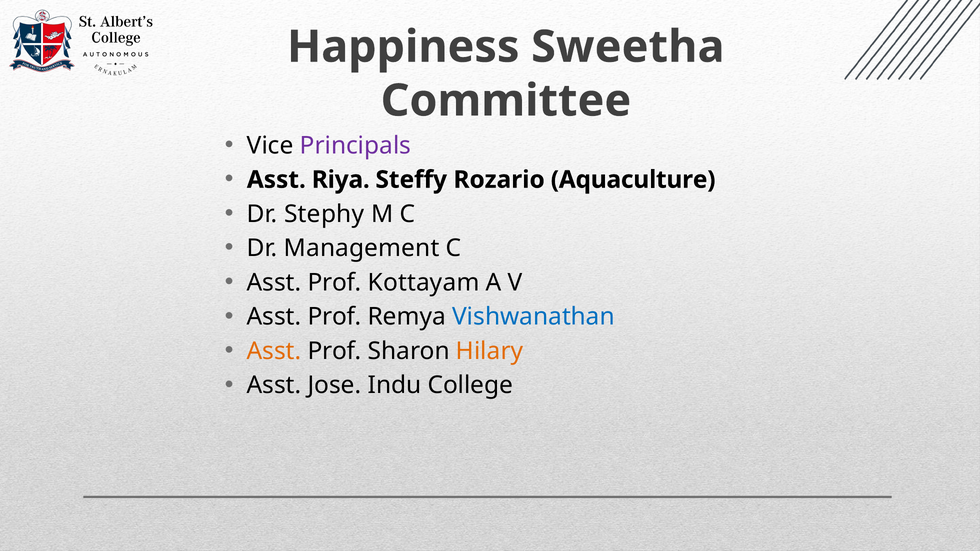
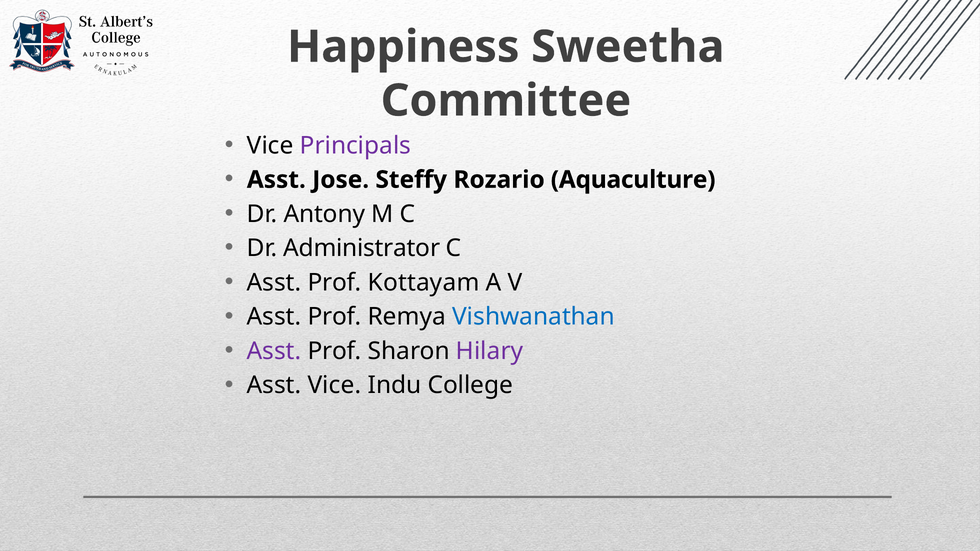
Riya: Riya -> Jose
Stephy: Stephy -> Antony
Management: Management -> Administrator
Asst at (274, 351) colour: orange -> purple
Hilary colour: orange -> purple
Asst Jose: Jose -> Vice
